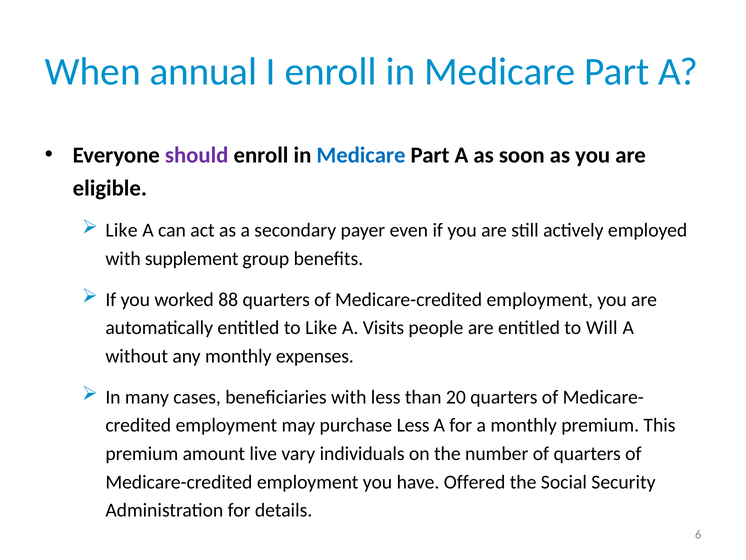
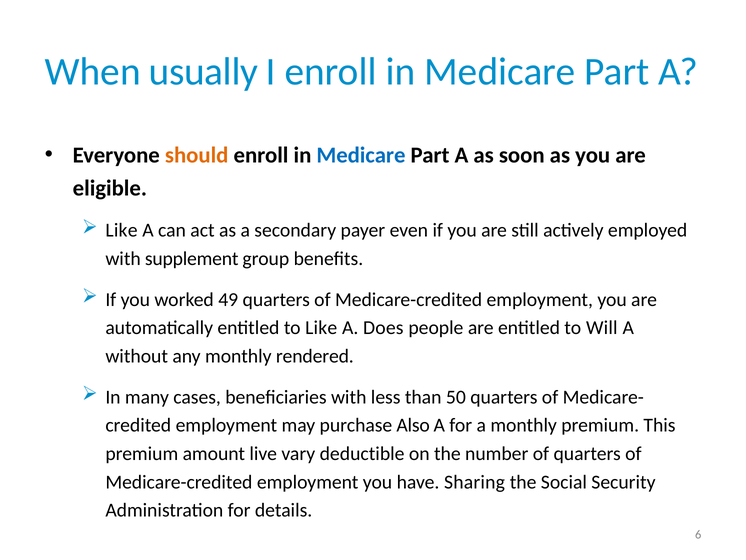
annual: annual -> usually
should colour: purple -> orange
88: 88 -> 49
Visits: Visits -> Does
expenses: expenses -> rendered
20: 20 -> 50
purchase Less: Less -> Also
individuals: individuals -> deductible
Offered: Offered -> Sharing
